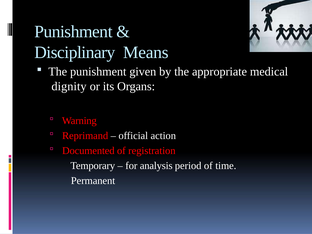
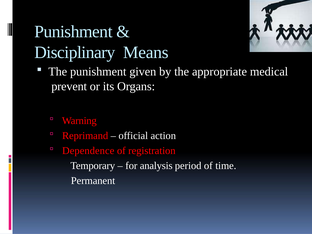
dignity: dignity -> prevent
Documented: Documented -> Dependence
